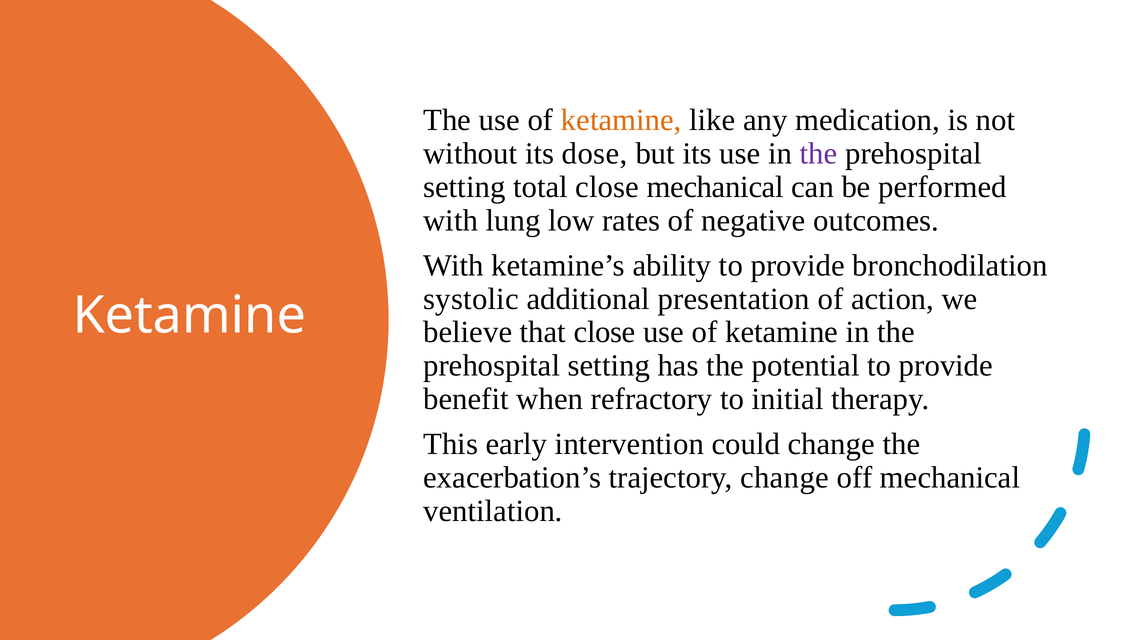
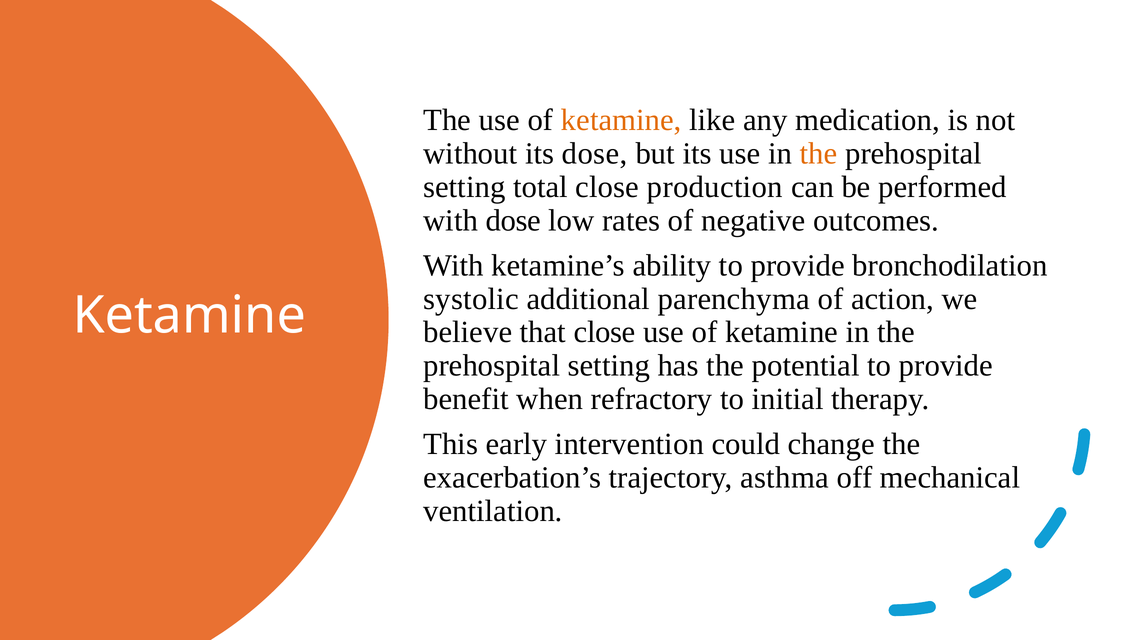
the at (819, 154) colour: purple -> orange
close mechanical: mechanical -> production
with lung: lung -> dose
presentation: presentation -> parenchyma
trajectory change: change -> asthma
